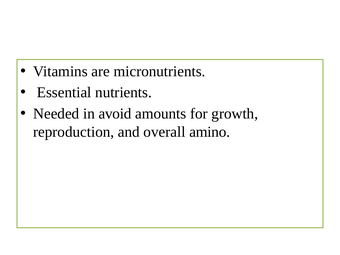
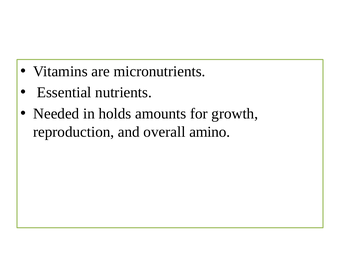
avoid: avoid -> holds
